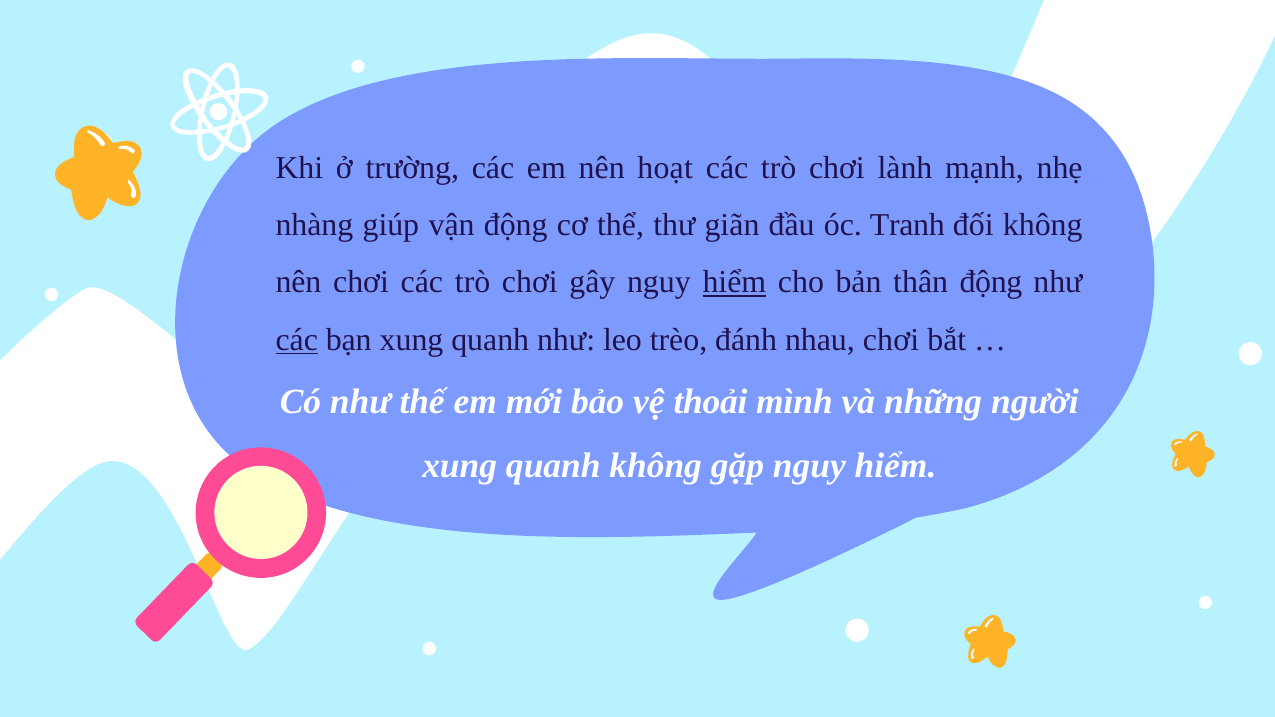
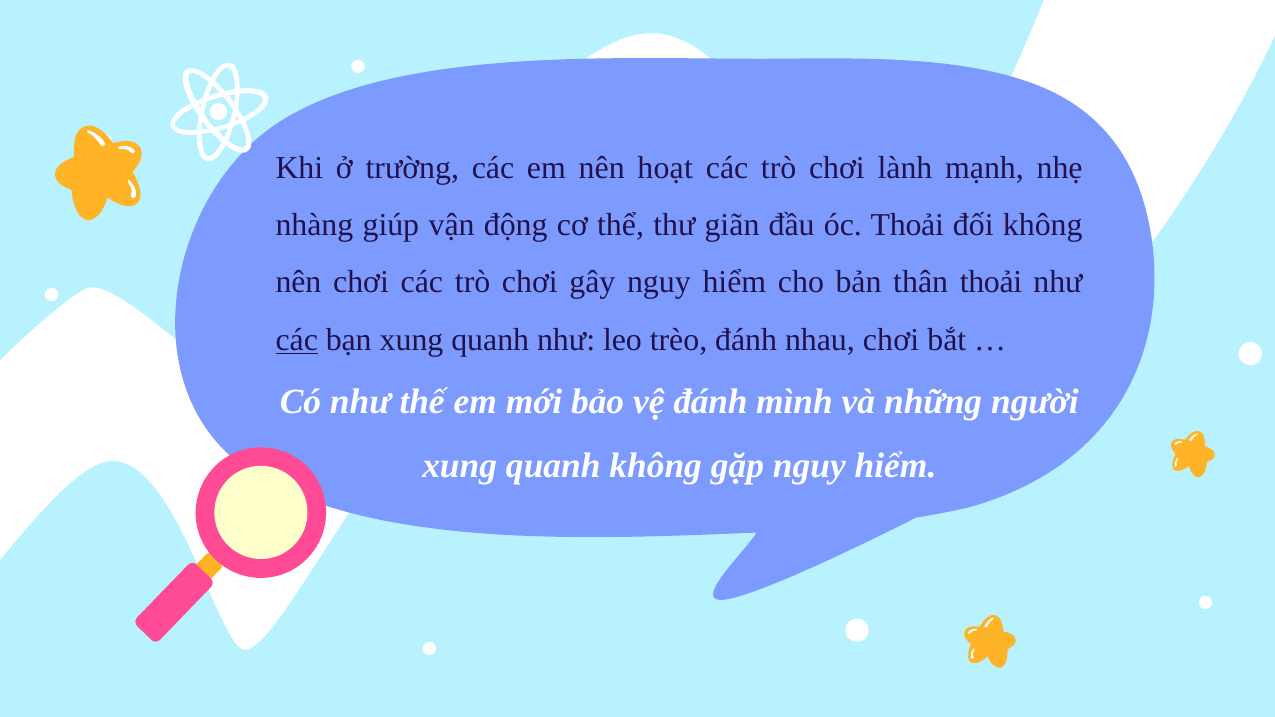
óc Tranh: Tranh -> Thoải
hiểm at (734, 283) underline: present -> none
thân động: động -> thoải
vệ thoải: thoải -> đánh
